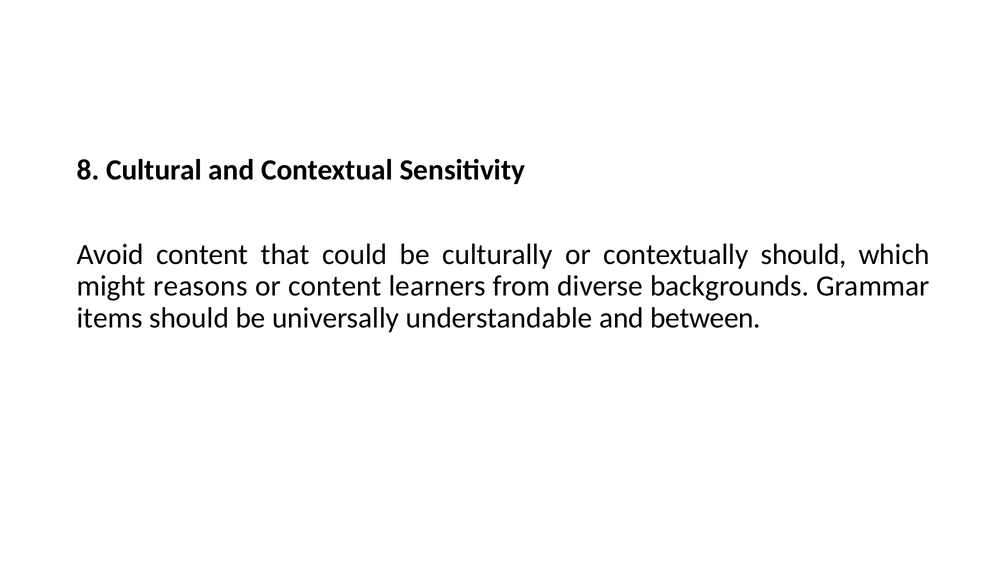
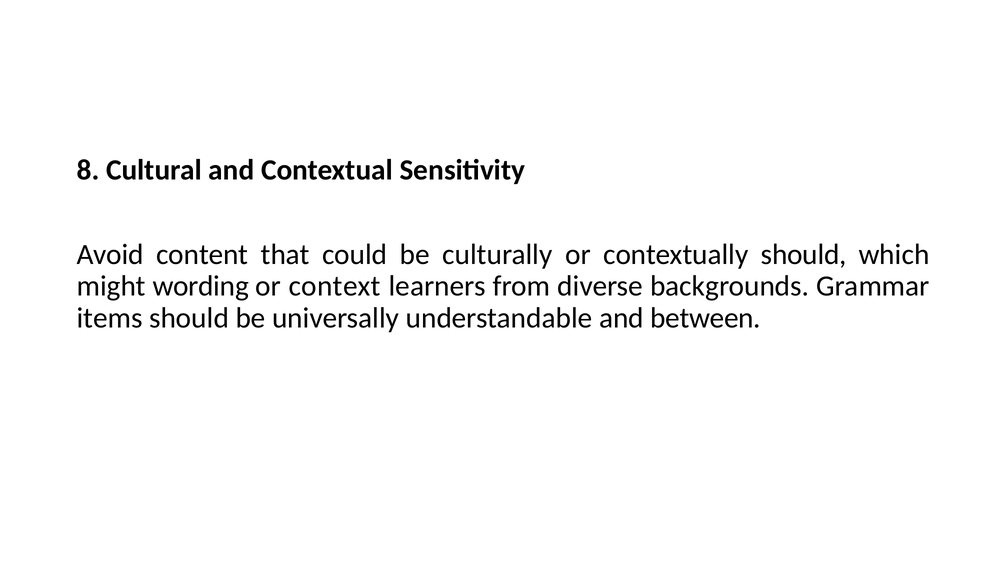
reasons: reasons -> wording
or content: content -> context
